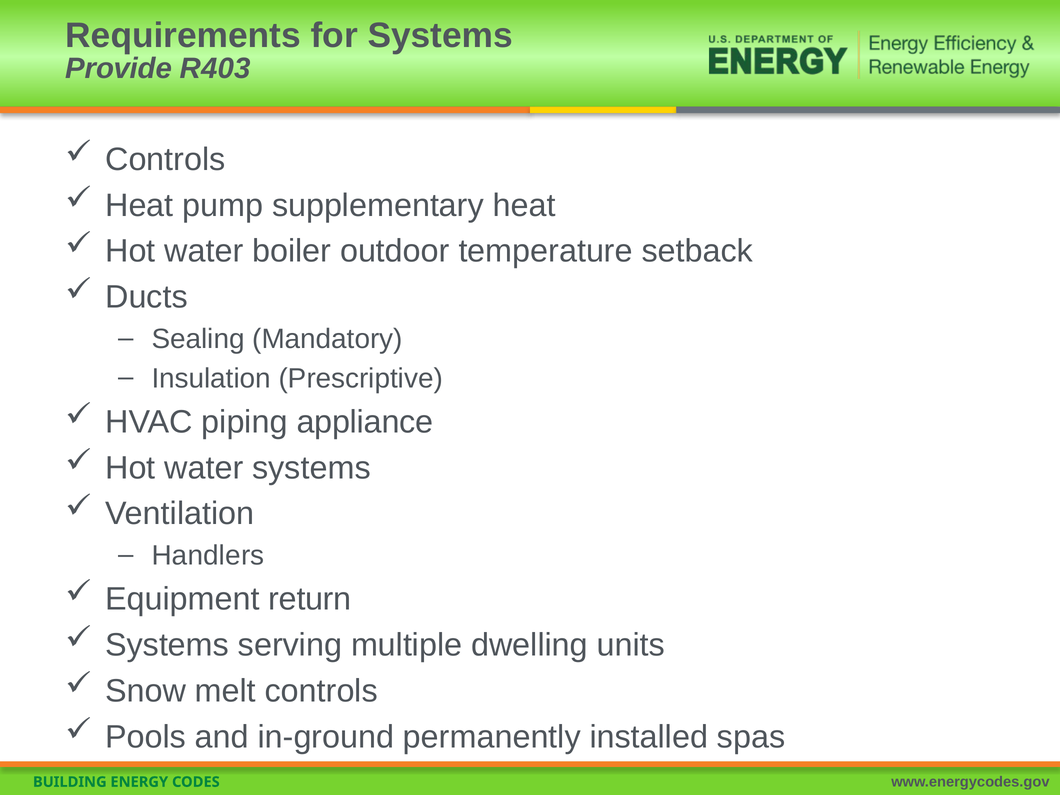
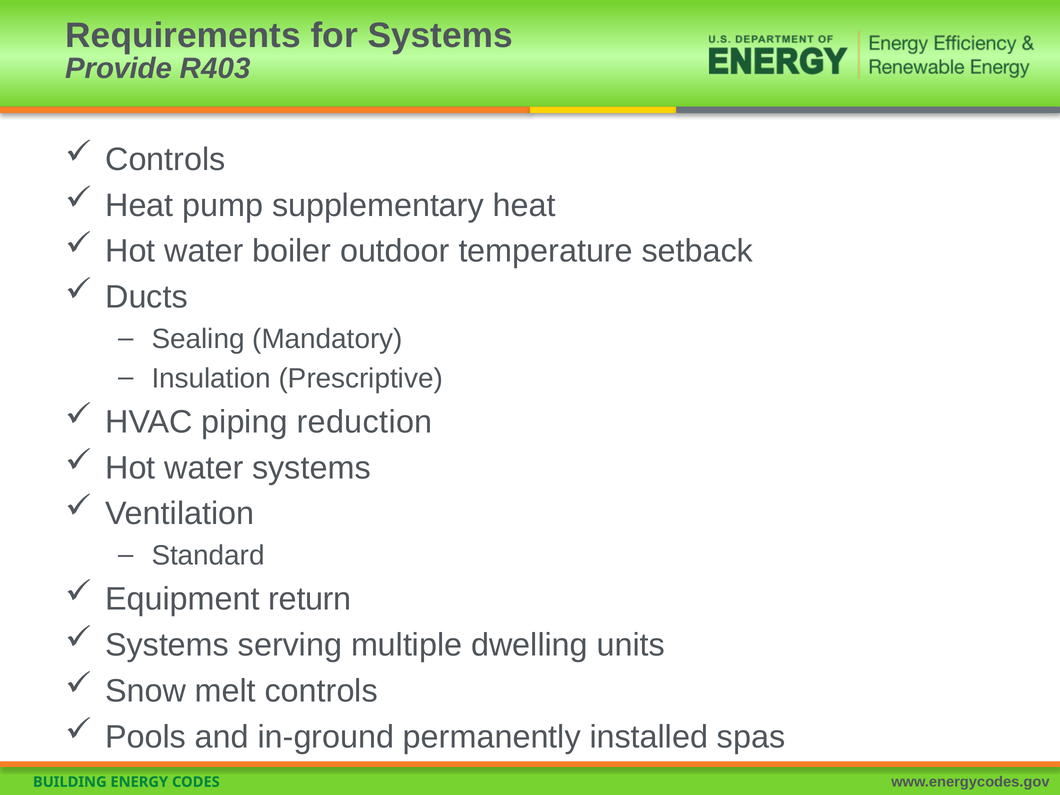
appliance: appliance -> reduction
Handlers: Handlers -> Standard
